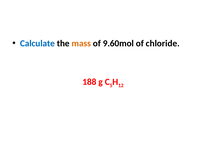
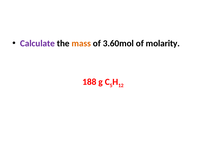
Calculate colour: blue -> purple
9.60mol: 9.60mol -> 3.60mol
chloride: chloride -> molarity
